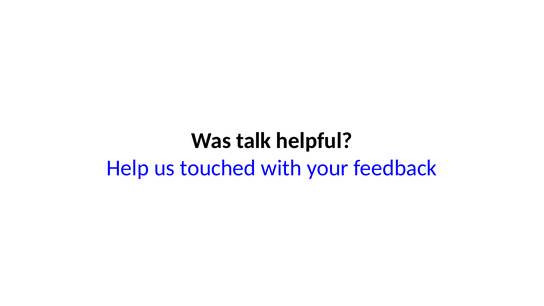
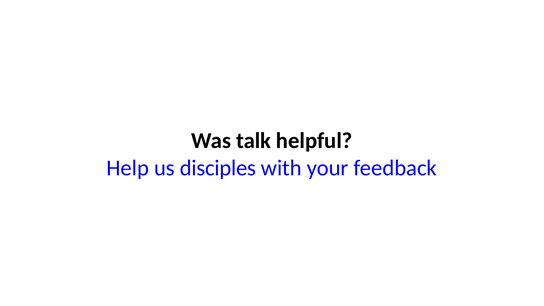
touched: touched -> disciples
